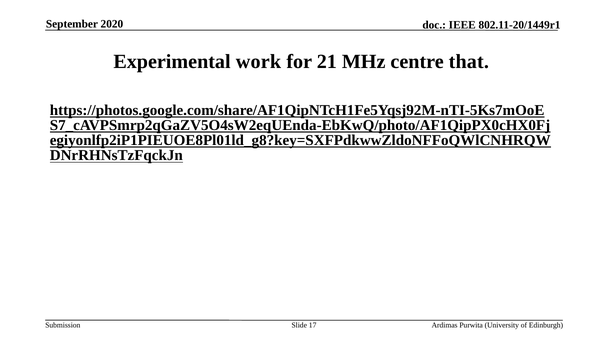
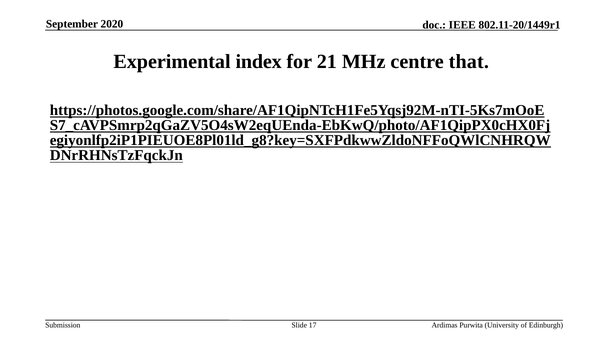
work: work -> index
